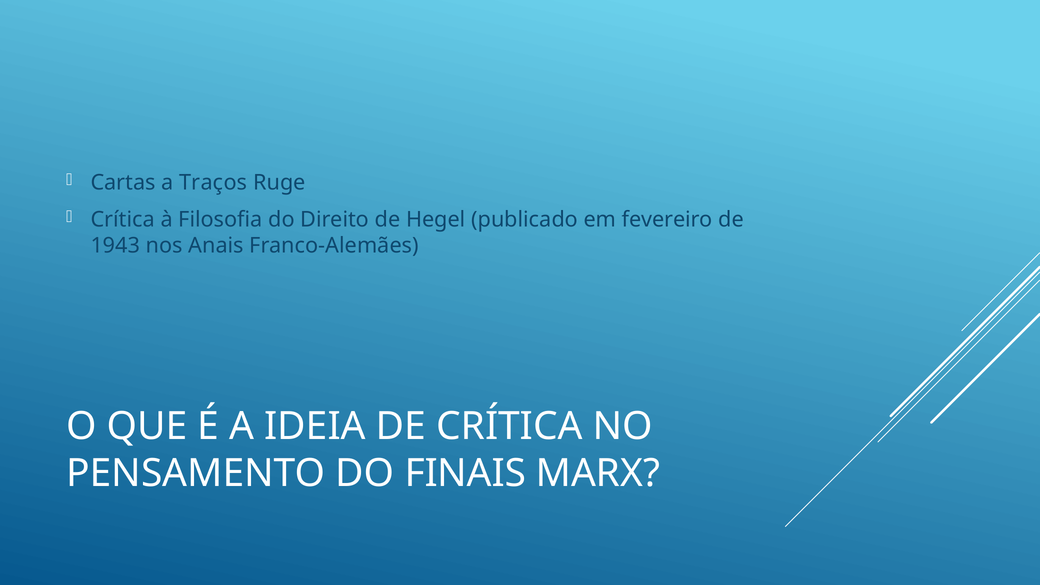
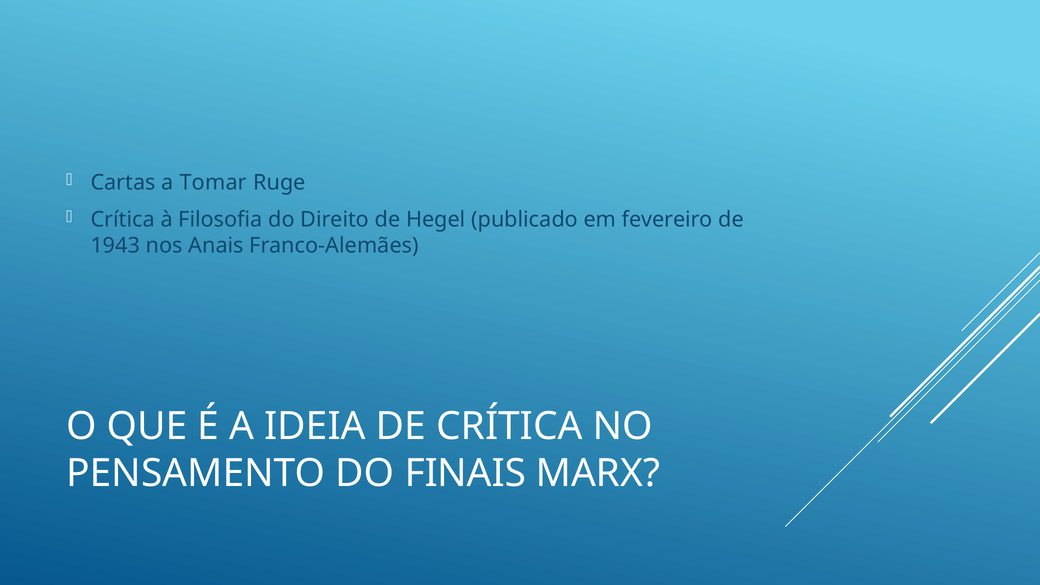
Traços: Traços -> Tomar
